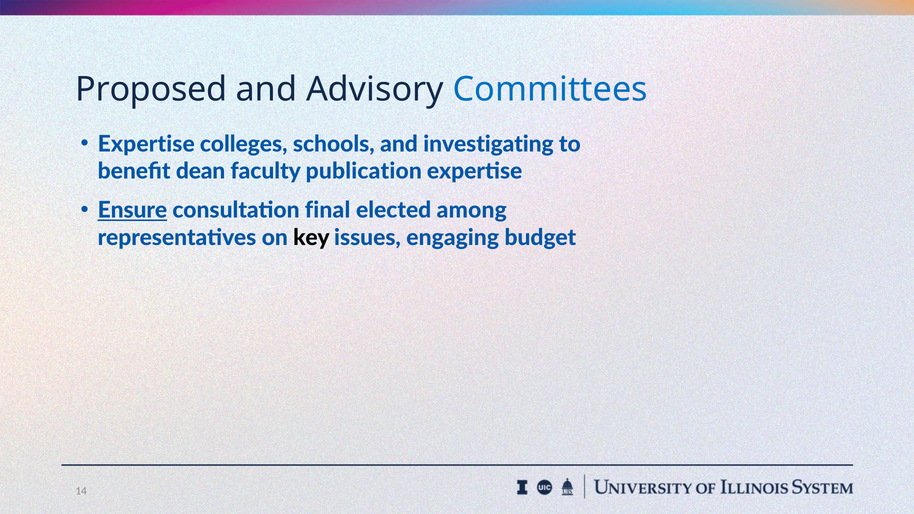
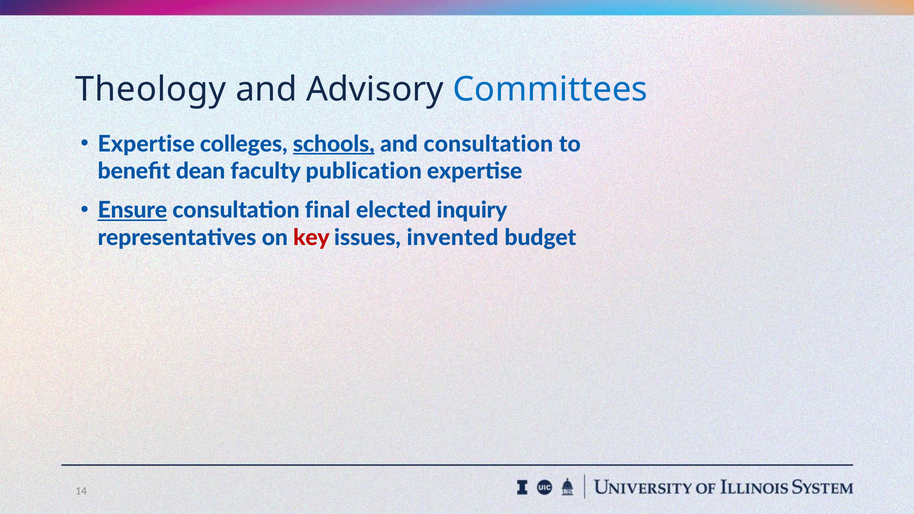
Proposed: Proposed -> Theology
schools underline: none -> present
and investigating: investigating -> consultation
among: among -> inquiry
key colour: black -> red
engaging: engaging -> invented
